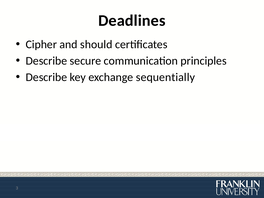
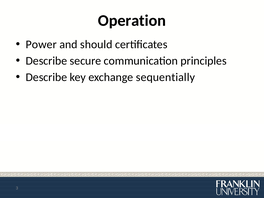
Deadlines: Deadlines -> Operation
Cipher: Cipher -> Power
